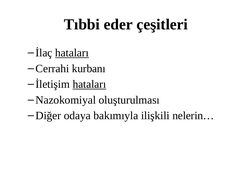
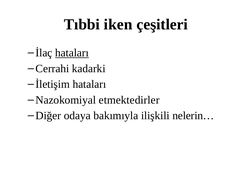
eder: eder -> iken
kurbanı: kurbanı -> kadarki
hataları at (89, 84) underline: present -> none
oluşturulması: oluşturulması -> etmektedirler
